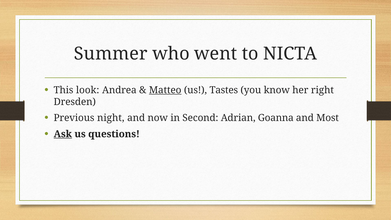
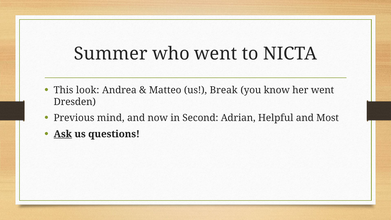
Matteo underline: present -> none
Tastes: Tastes -> Break
her right: right -> went
night: night -> mind
Goanna: Goanna -> Helpful
